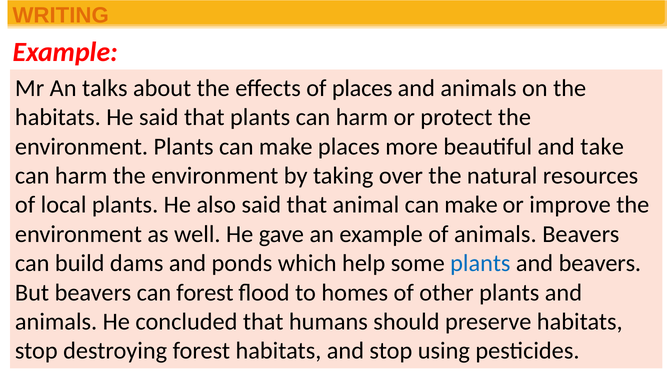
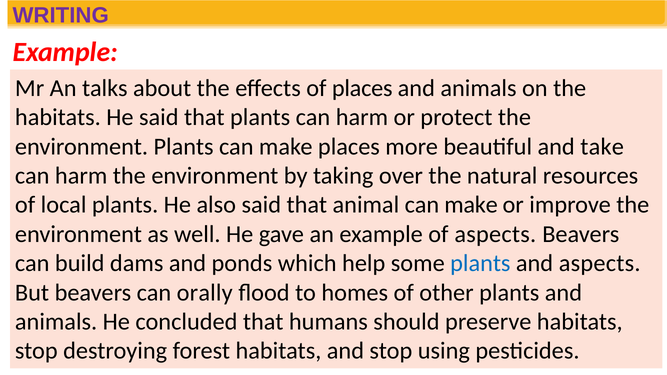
WRITING colour: orange -> purple
of animals: animals -> aspects
and beavers: beavers -> aspects
can forest: forest -> orally
